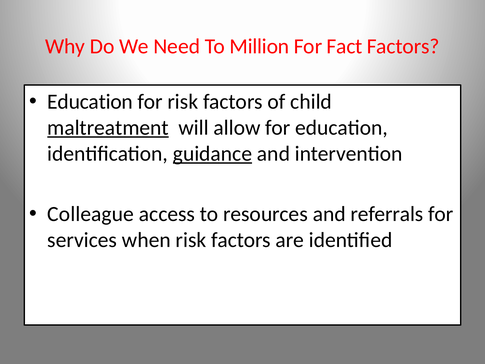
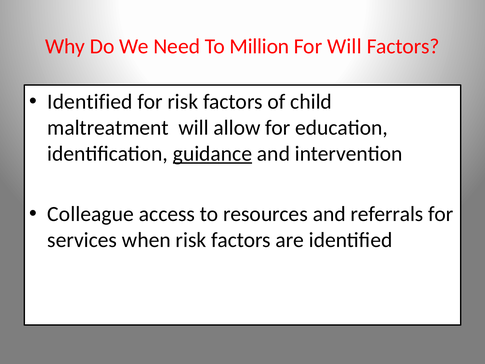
For Fact: Fact -> Will
Education at (90, 102): Education -> Identified
maltreatment underline: present -> none
